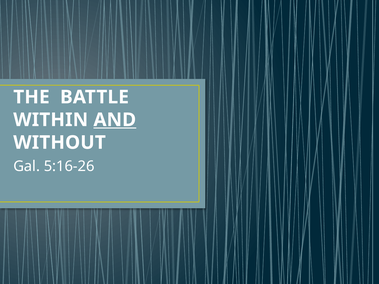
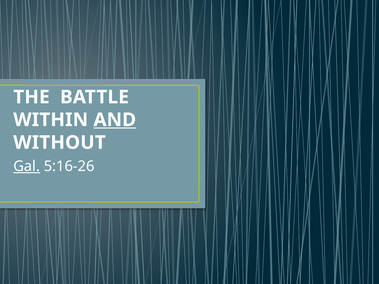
Gal underline: none -> present
